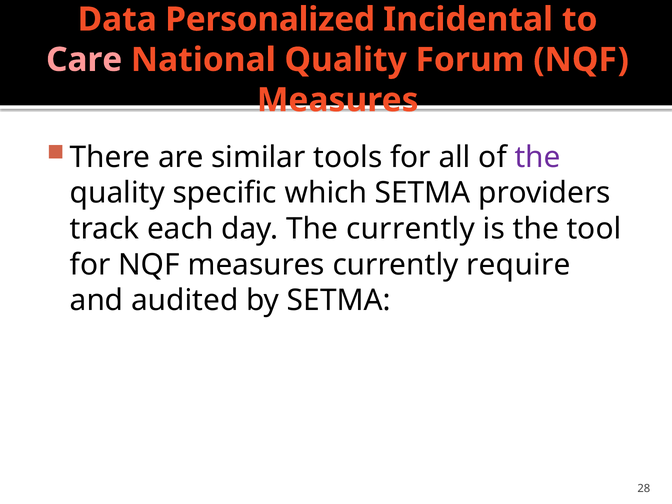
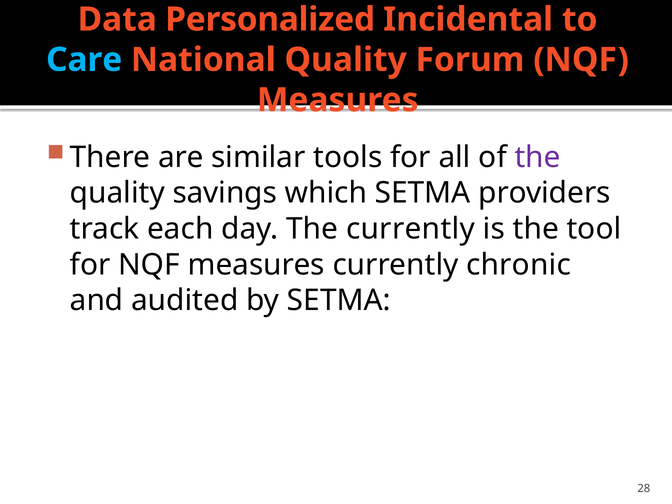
Care colour: pink -> light blue
specific: specific -> savings
require: require -> chronic
